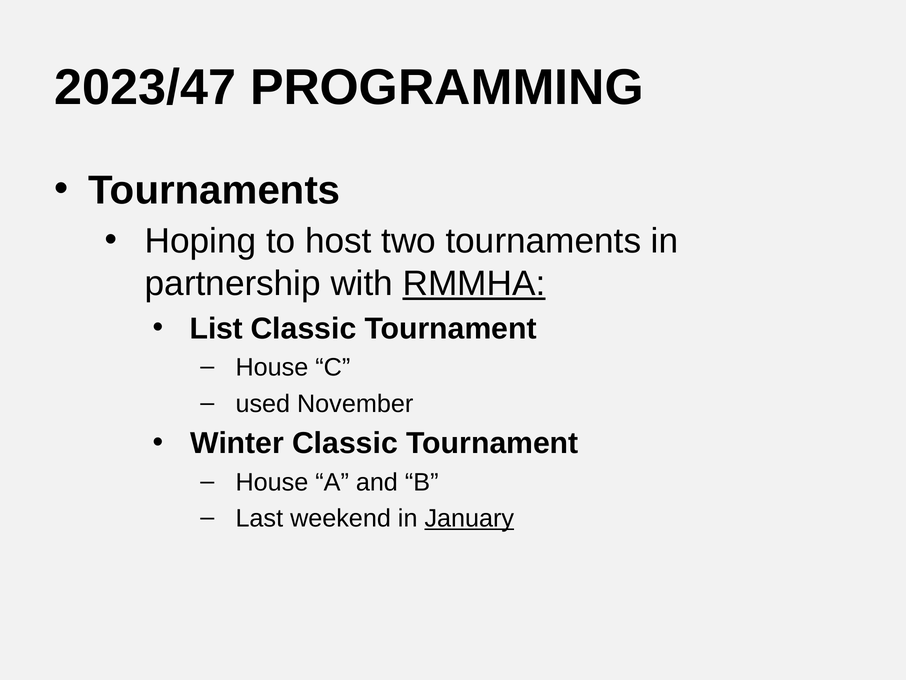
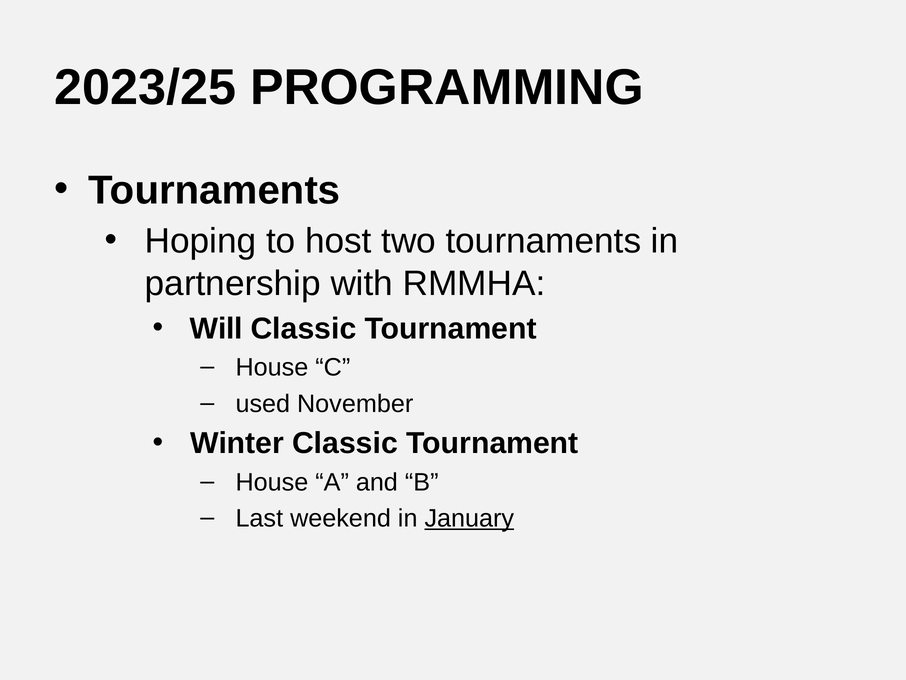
2023/47: 2023/47 -> 2023/25
RMMHA underline: present -> none
List: List -> Will
